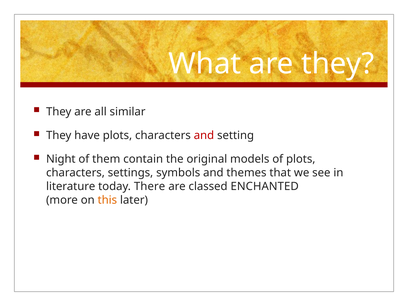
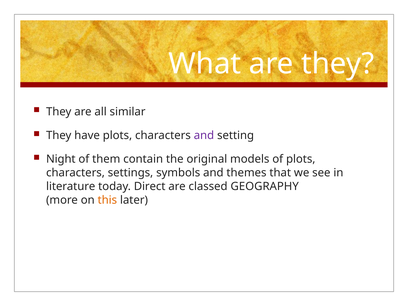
and at (204, 135) colour: red -> purple
There: There -> Direct
ENCHANTED: ENCHANTED -> GEOGRAPHY
